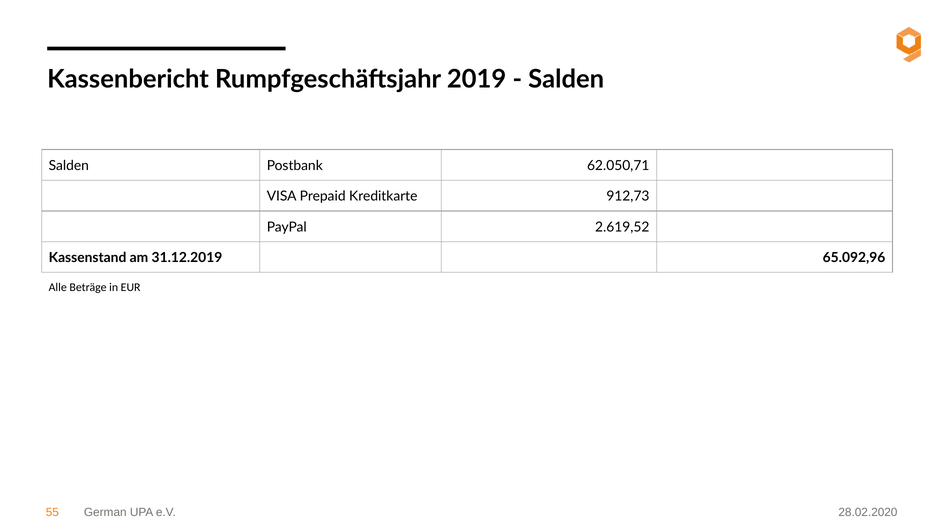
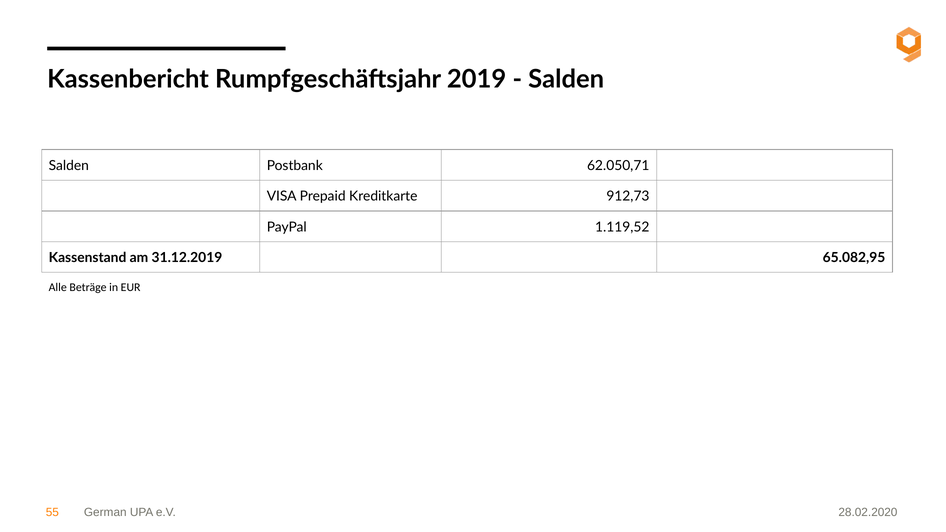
2.619,52: 2.619,52 -> 1.119,52
65.092,96: 65.092,96 -> 65.082,95
